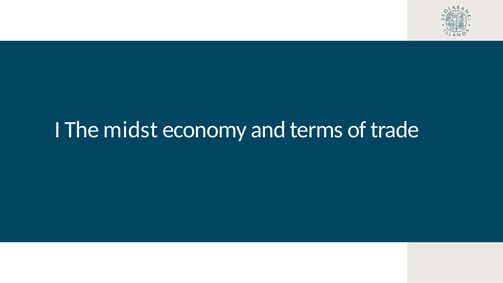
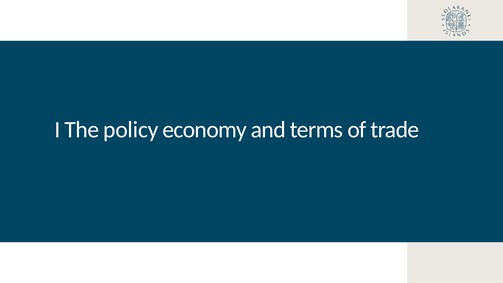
midst: midst -> policy
